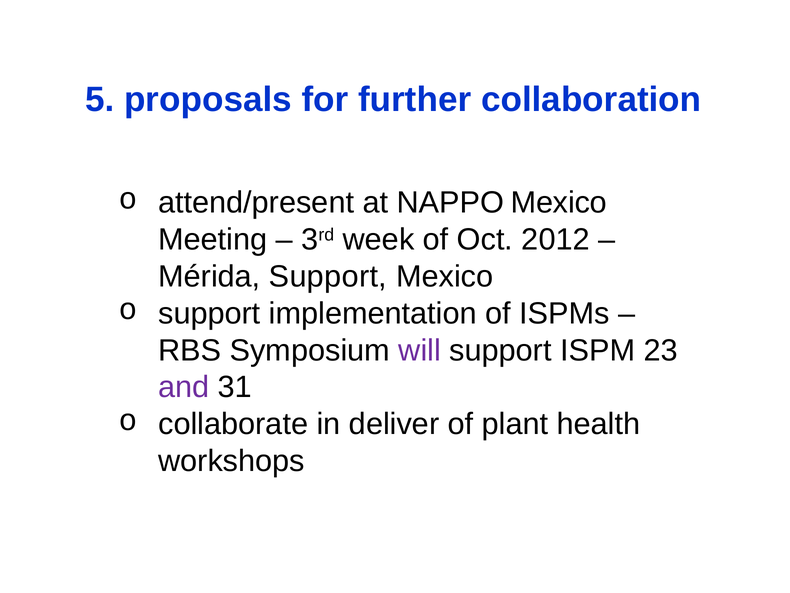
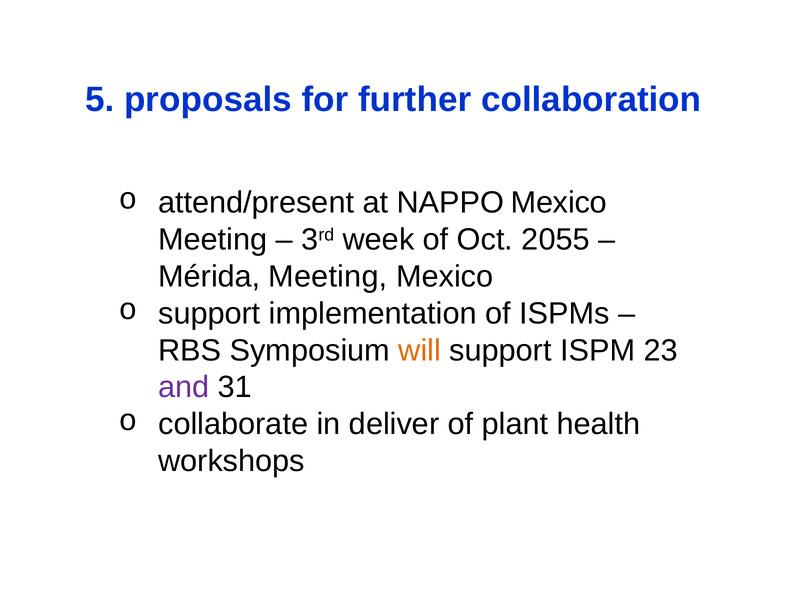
2012: 2012 -> 2055
Mérida Support: Support -> Meeting
will colour: purple -> orange
